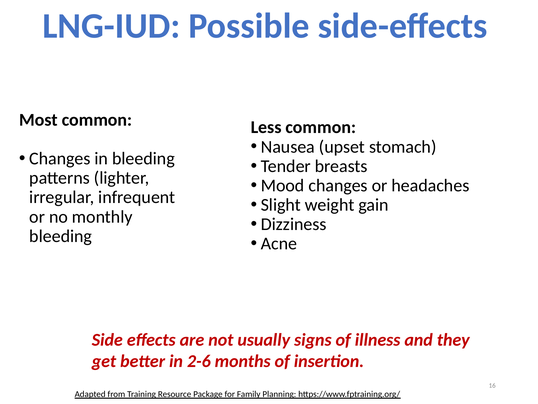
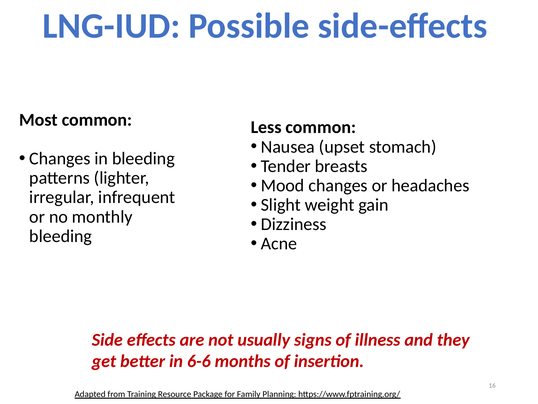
2-6: 2-6 -> 6-6
